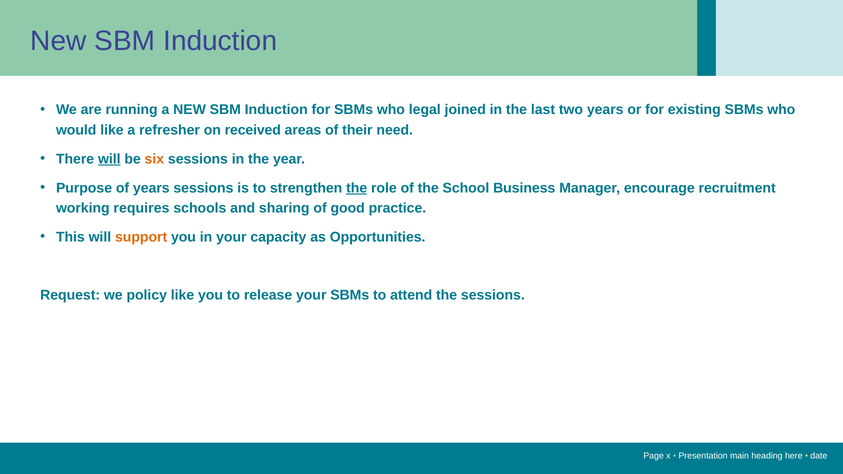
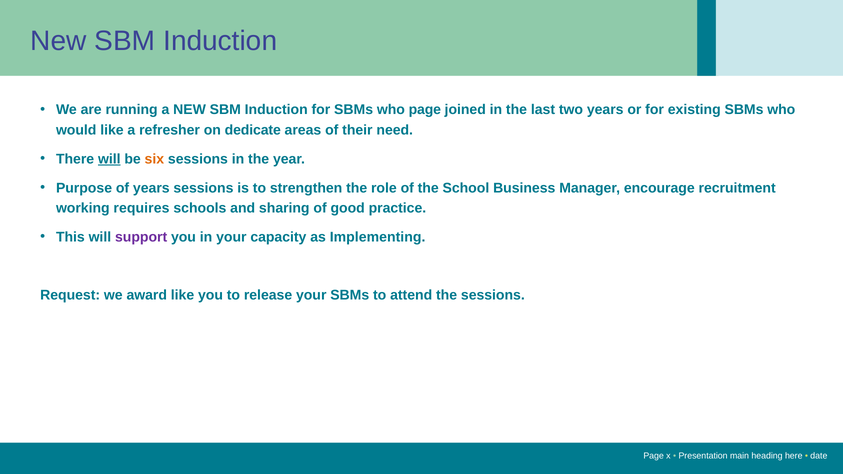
who legal: legal -> page
received: received -> dedicate
the at (357, 188) underline: present -> none
support colour: orange -> purple
Opportunities: Opportunities -> Implementing
policy: policy -> award
